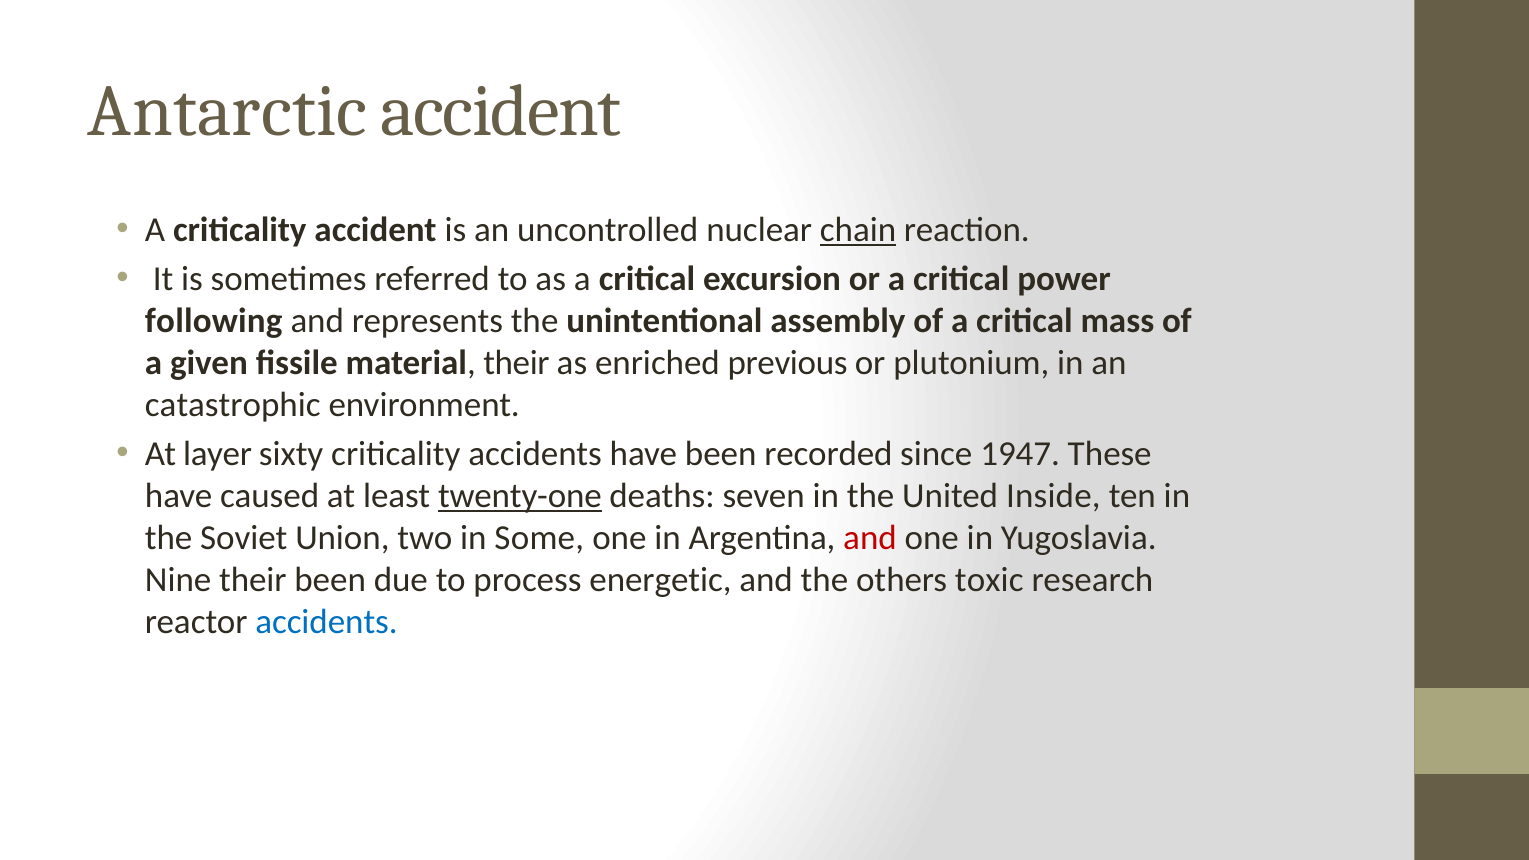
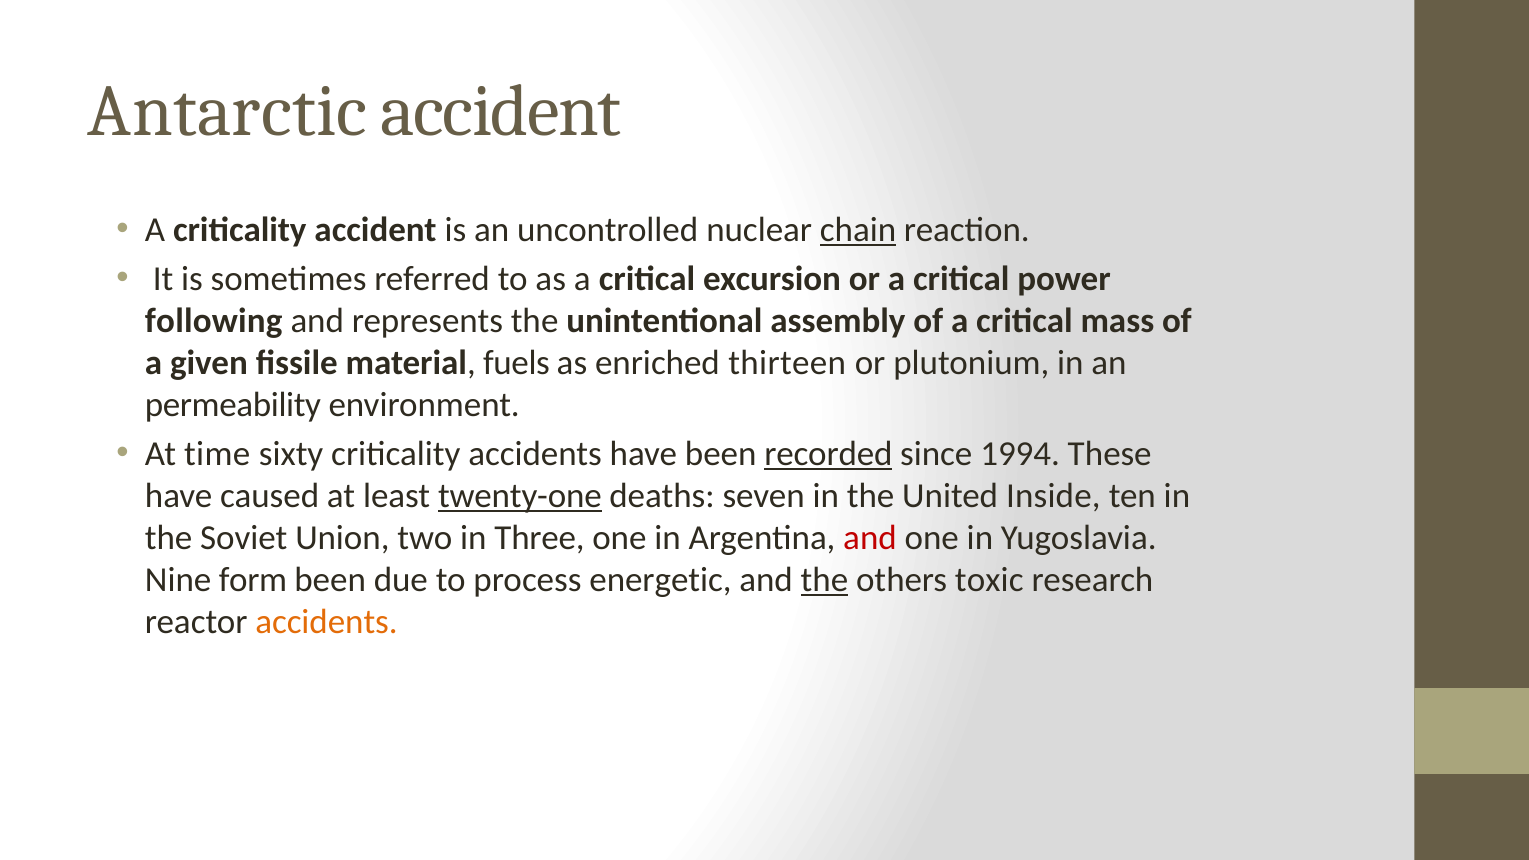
material their: their -> fuels
previous: previous -> thirteen
catastrophic: catastrophic -> permeability
layer: layer -> time
recorded underline: none -> present
1947: 1947 -> 1994
Some: Some -> Three
Nine their: their -> form
the at (824, 580) underline: none -> present
accidents at (326, 622) colour: blue -> orange
